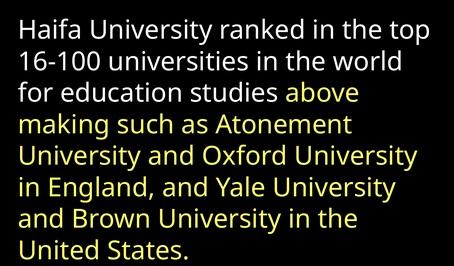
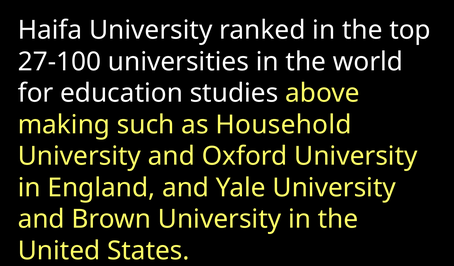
16-100: 16-100 -> 27-100
Atonement: Atonement -> Household
